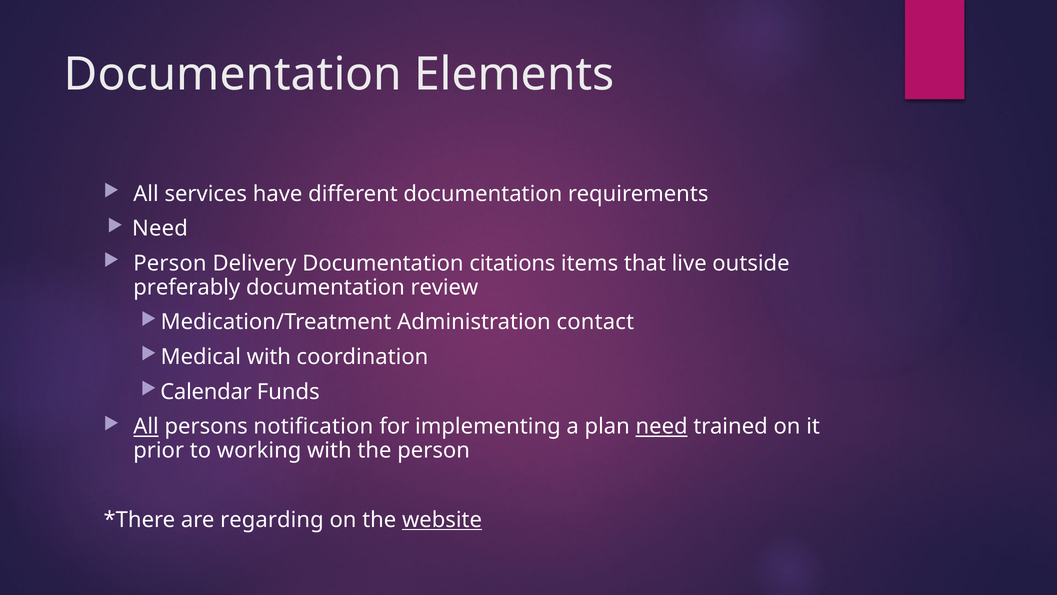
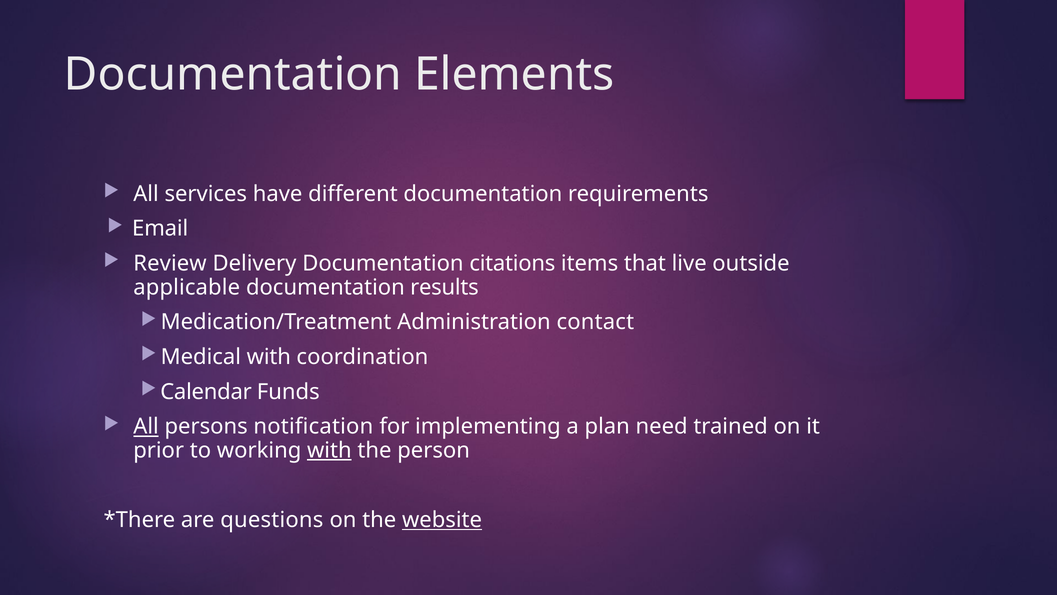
Need at (160, 229): Need -> Email
Person at (170, 263): Person -> Review
preferably: preferably -> applicable
review: review -> results
need at (662, 426) underline: present -> none
with at (329, 450) underline: none -> present
regarding: regarding -> questions
